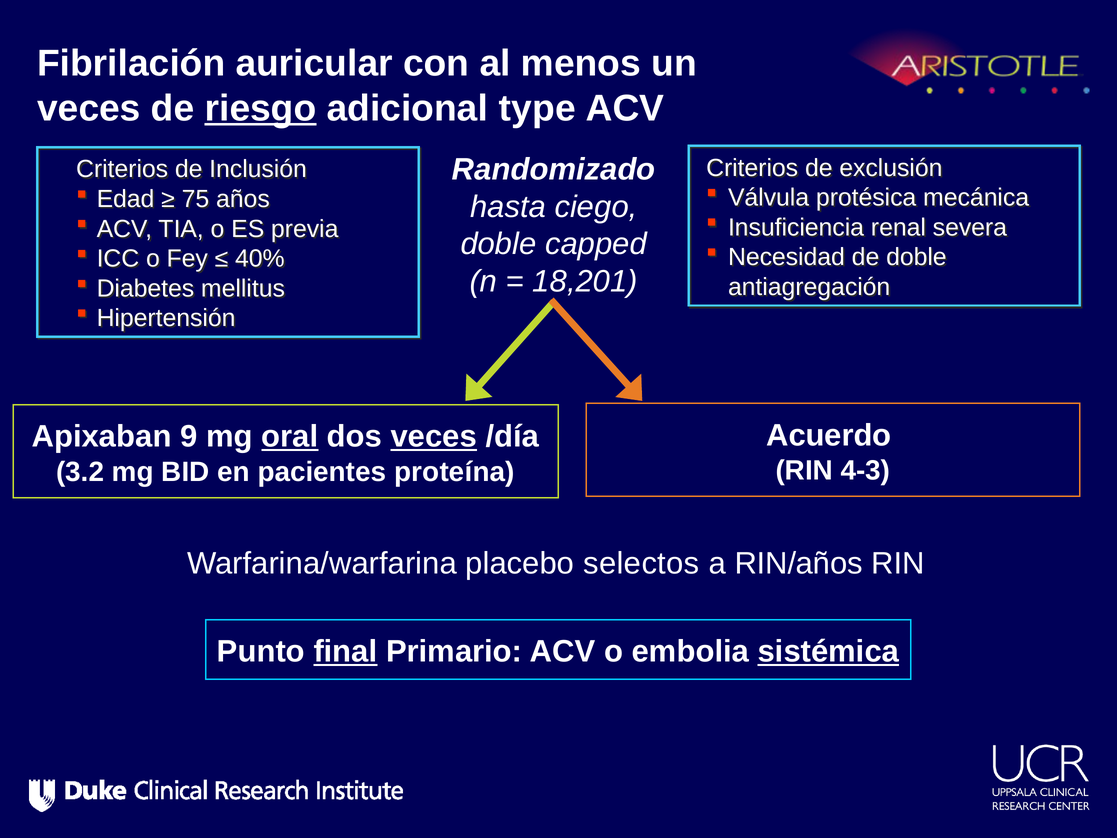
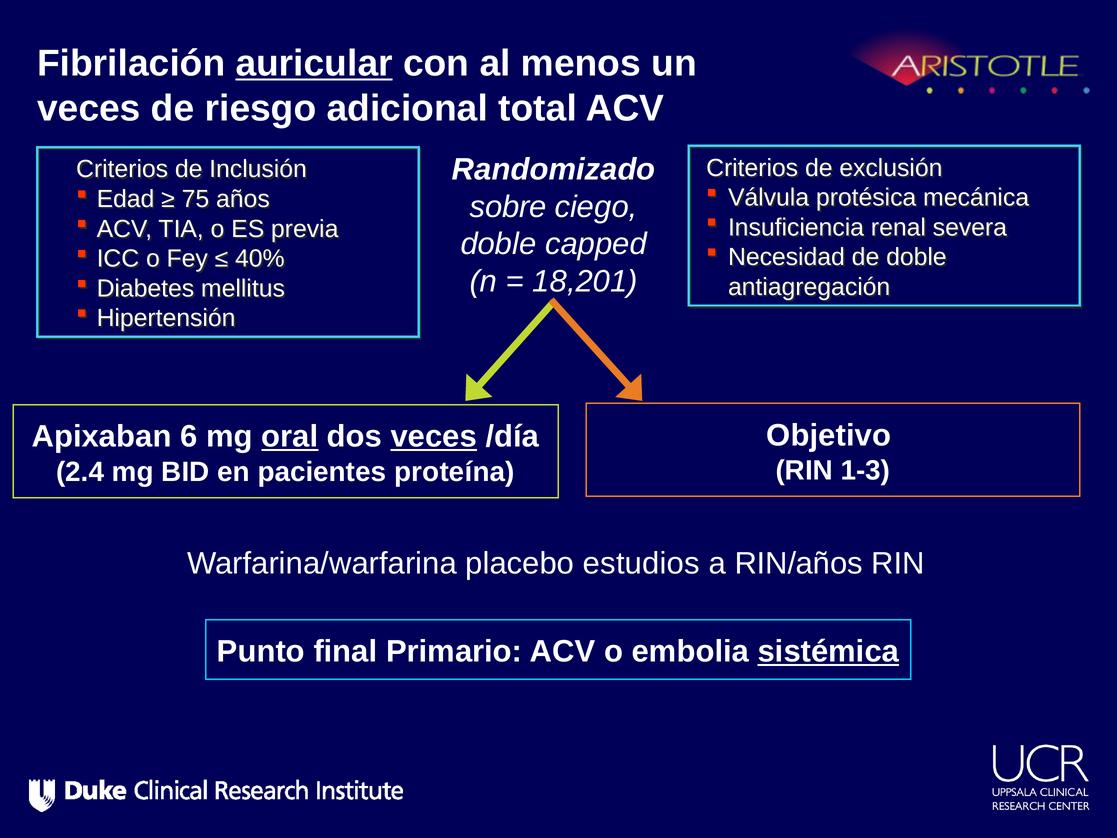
auricular underline: none -> present
riesgo underline: present -> none
type: type -> total
hasta: hasta -> sobre
Acuerdo: Acuerdo -> Objetivo
9: 9 -> 6
4-3: 4-3 -> 1-3
3.2: 3.2 -> 2.4
selectos: selectos -> estudios
final underline: present -> none
